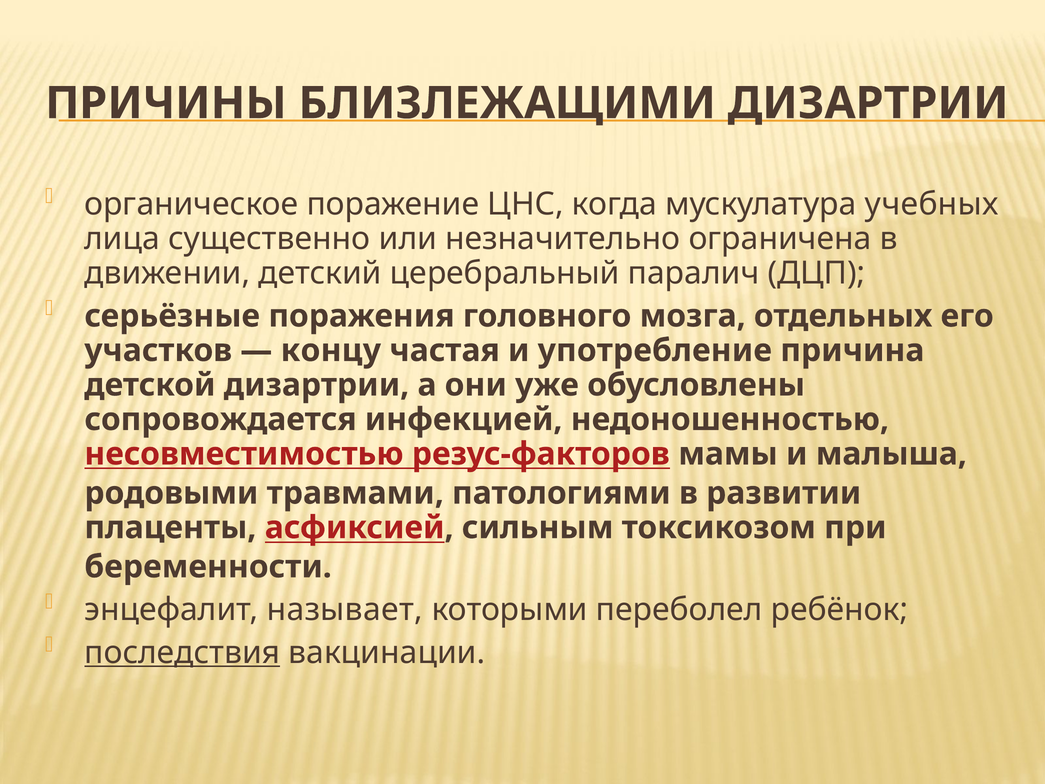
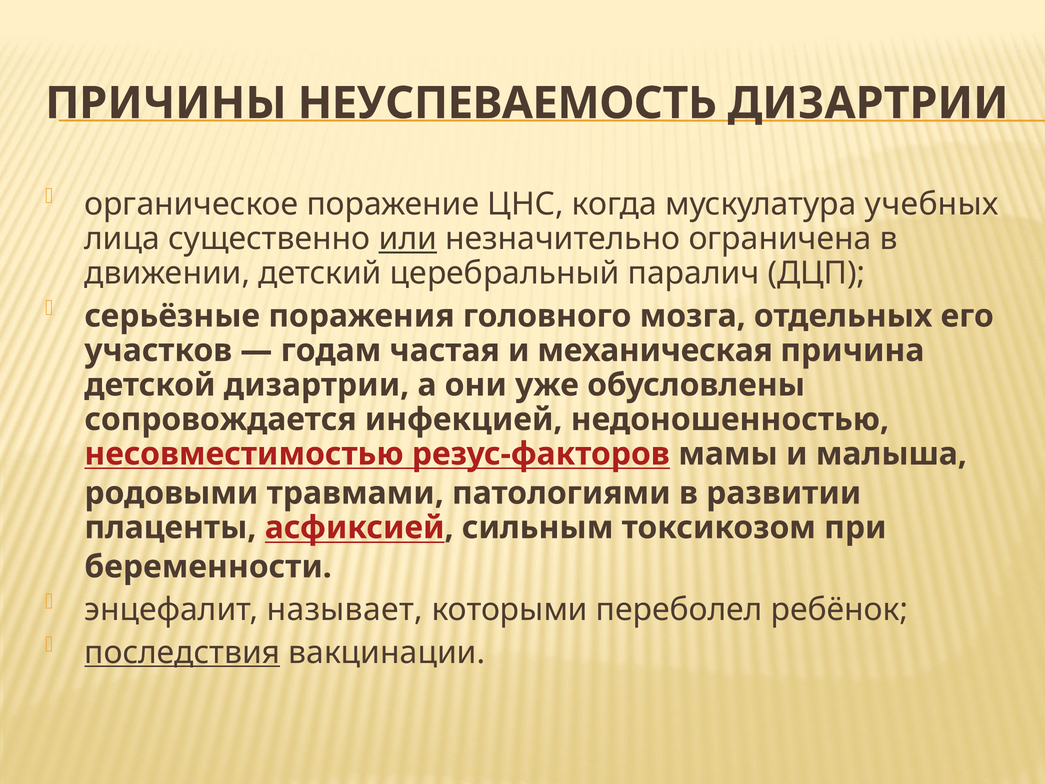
БЛИЗЛЕЖАЩИМИ: БЛИЗЛЕЖАЩИМИ -> НЕУСПЕВАЕМОСТЬ
или underline: none -> present
концу: концу -> годам
употребление: употребление -> механическая
